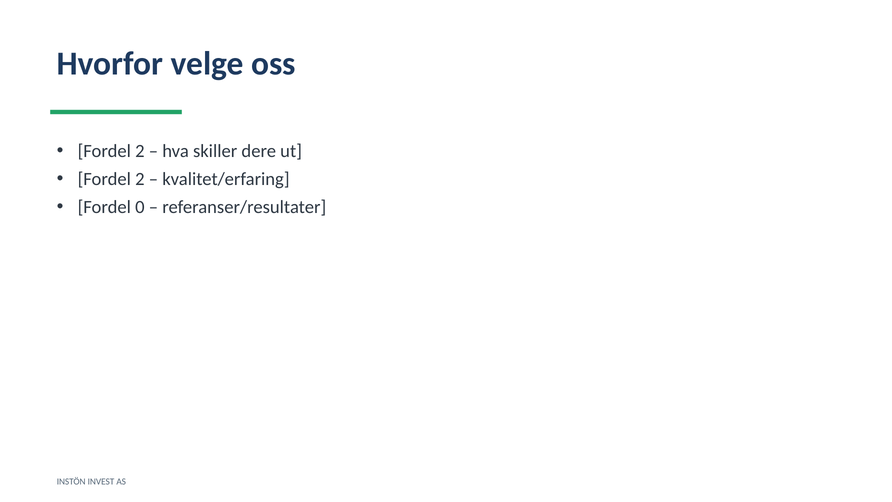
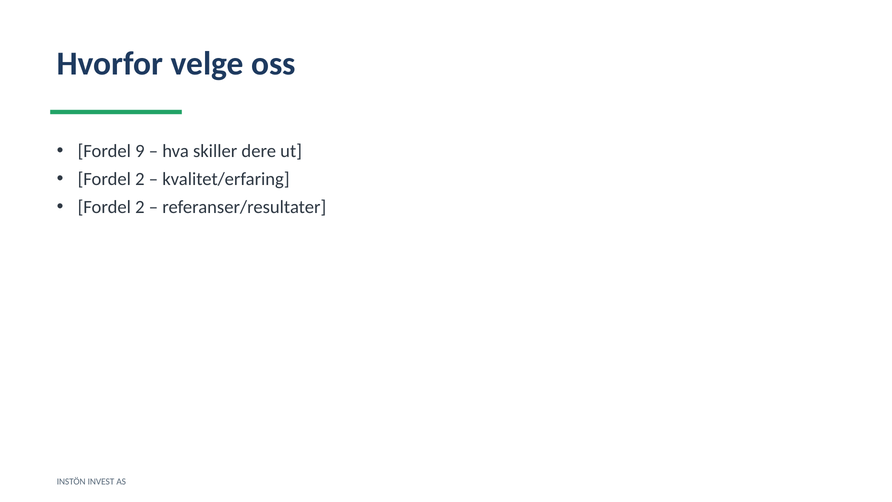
2 at (140, 151): 2 -> 9
0 at (140, 207): 0 -> 2
